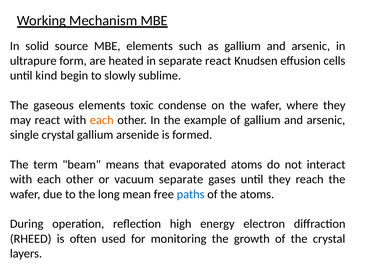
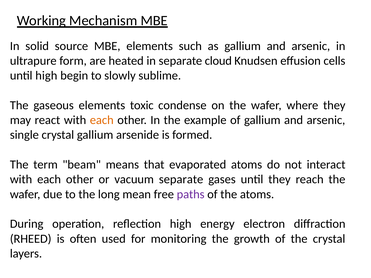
separate react: react -> cloud
until kind: kind -> high
paths colour: blue -> purple
